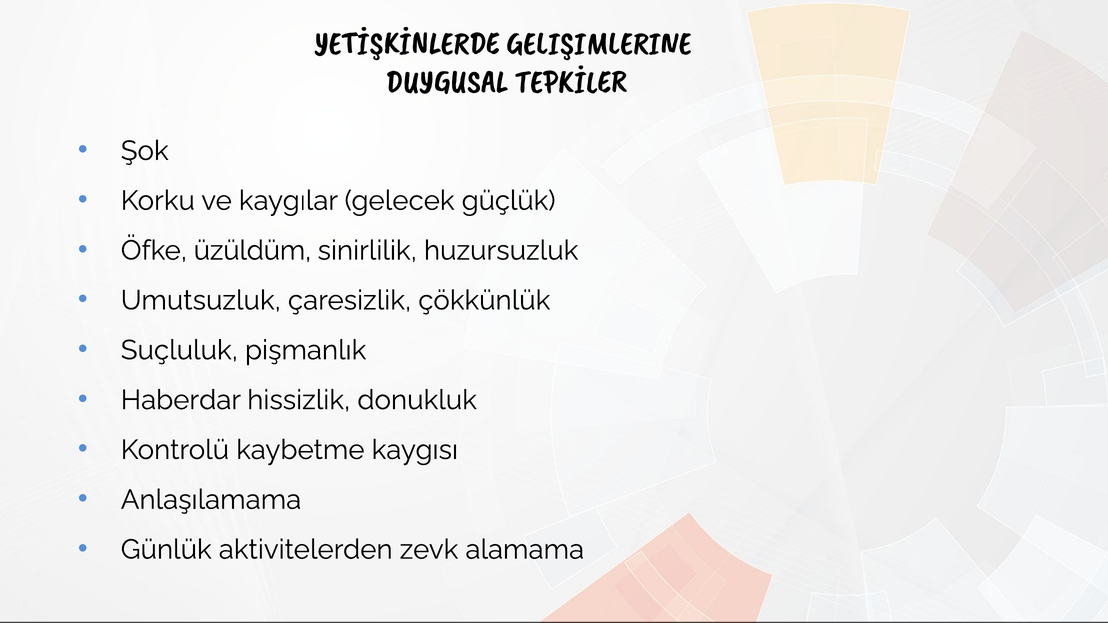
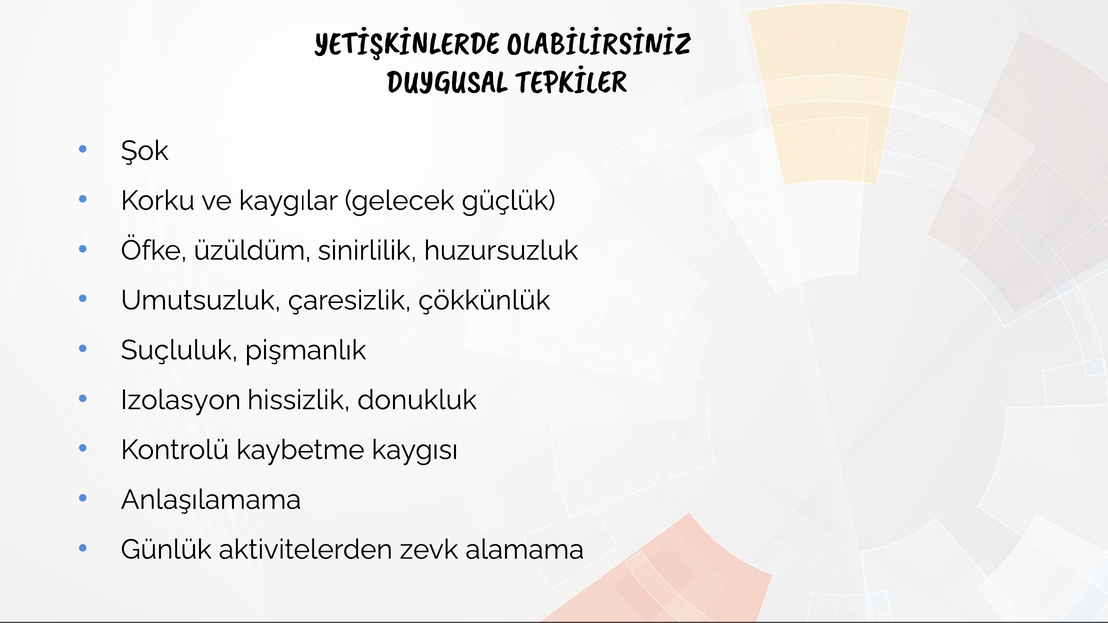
GELIŞIMLERINE: GELIŞIMLERINE -> OLABİLİRSİNİZ
Haberdar: Haberdar -> Izolasyon
